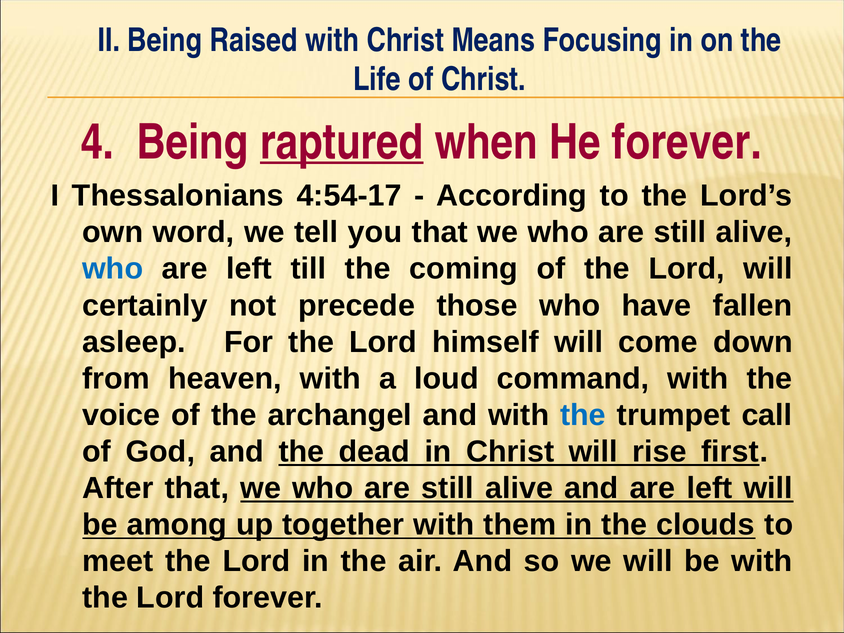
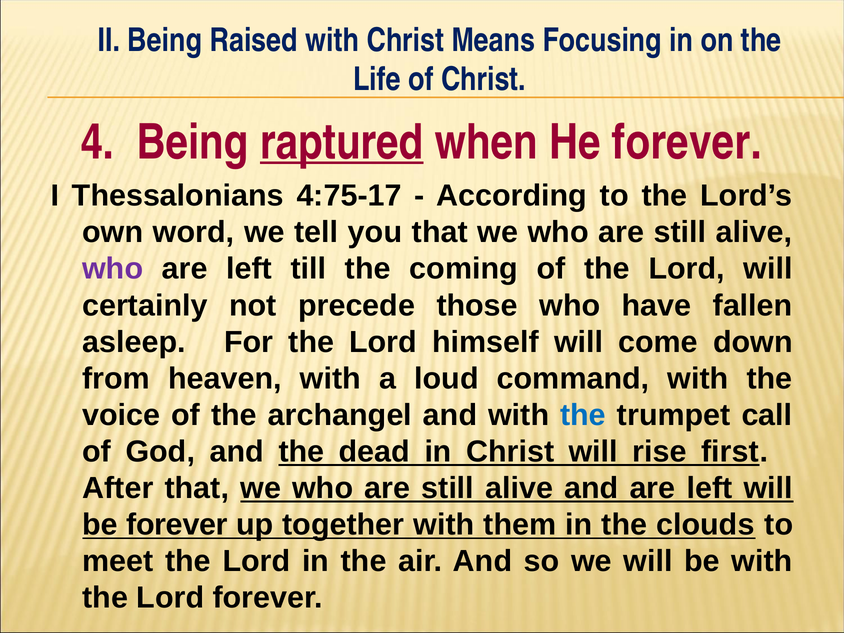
4:54-17: 4:54-17 -> 4:75-17
who at (113, 269) colour: blue -> purple
be among: among -> forever
